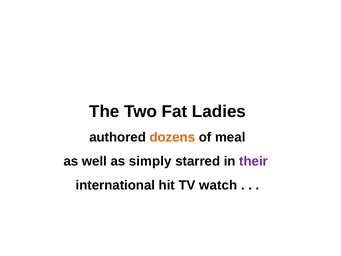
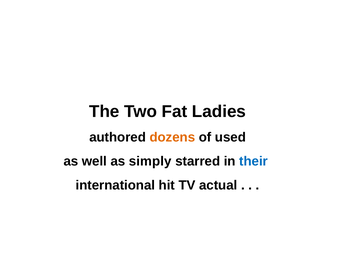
meal: meal -> used
their colour: purple -> blue
watch: watch -> actual
